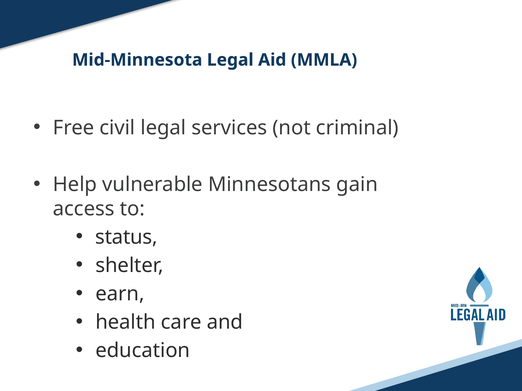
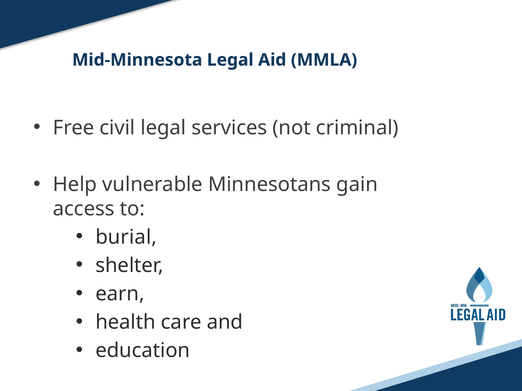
status: status -> burial
